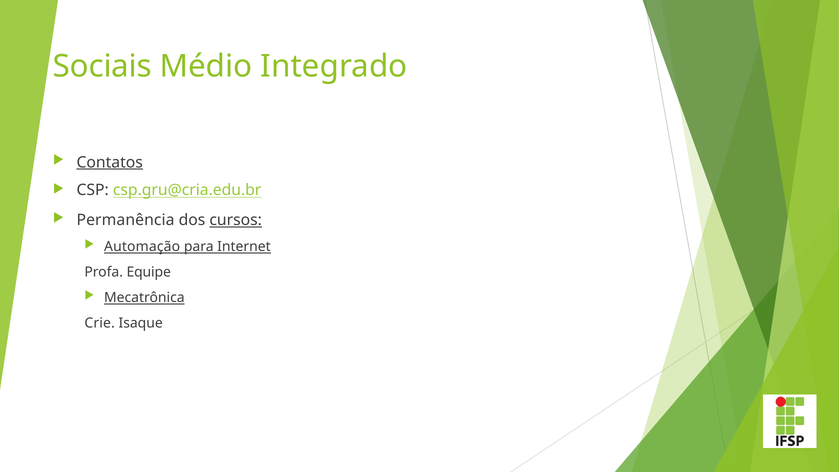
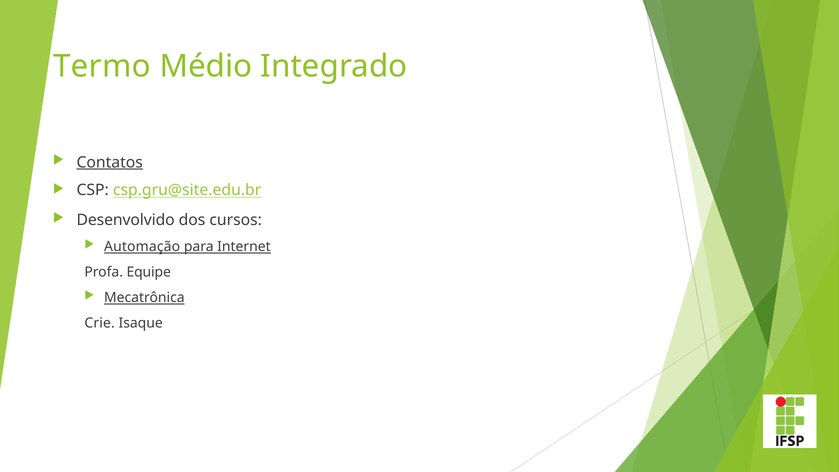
Sociais: Sociais -> Termo
csp.gru@cria.edu.br: csp.gru@cria.edu.br -> csp.gru@site.edu.br
Permanência: Permanência -> Desenvolvido
cursos underline: present -> none
